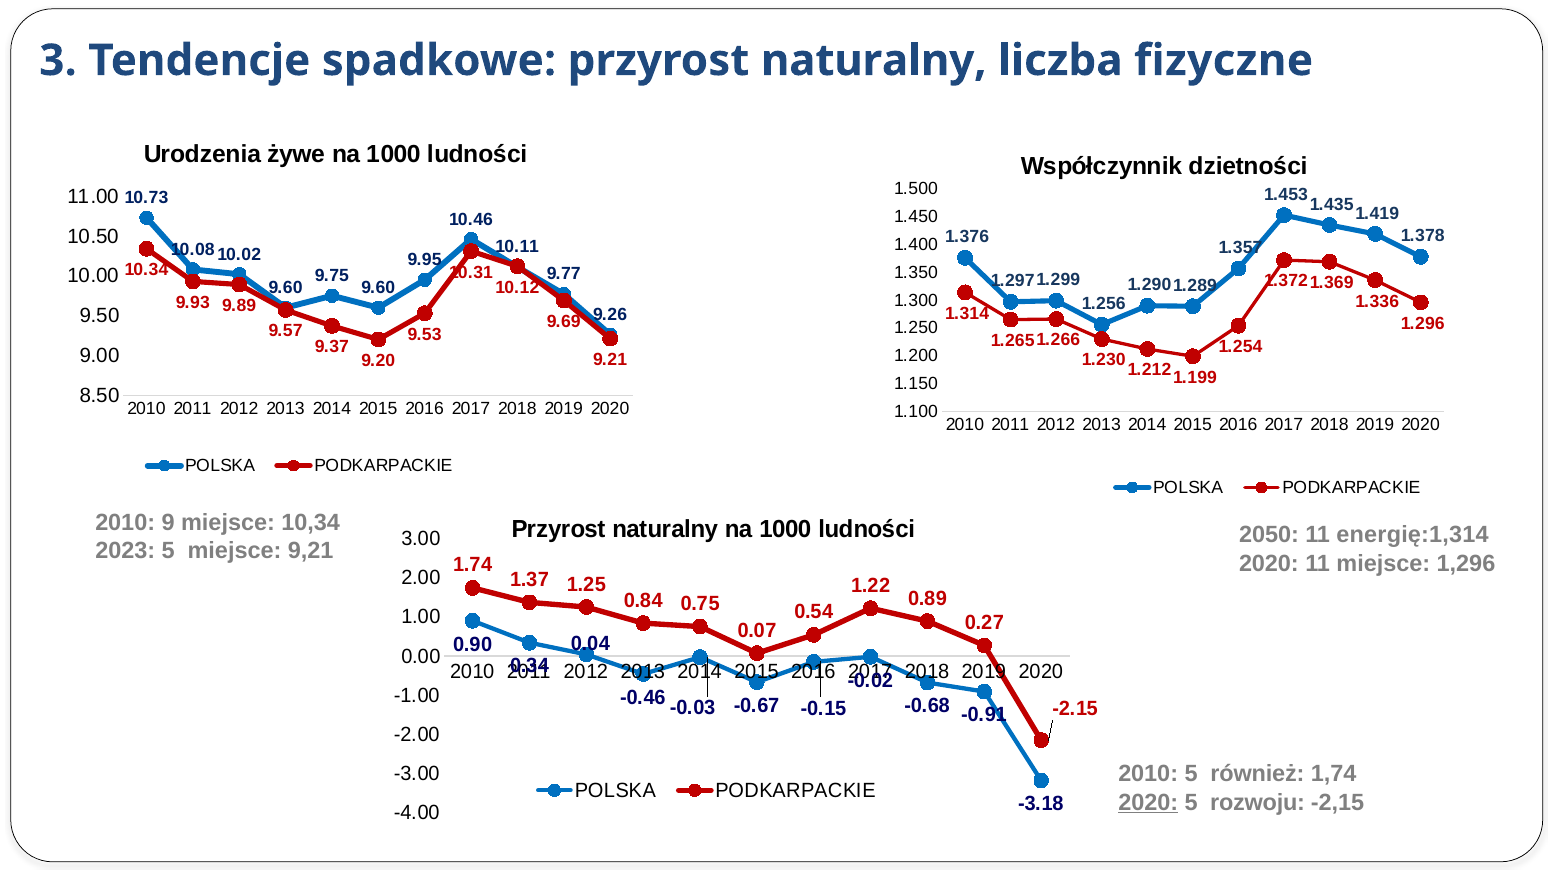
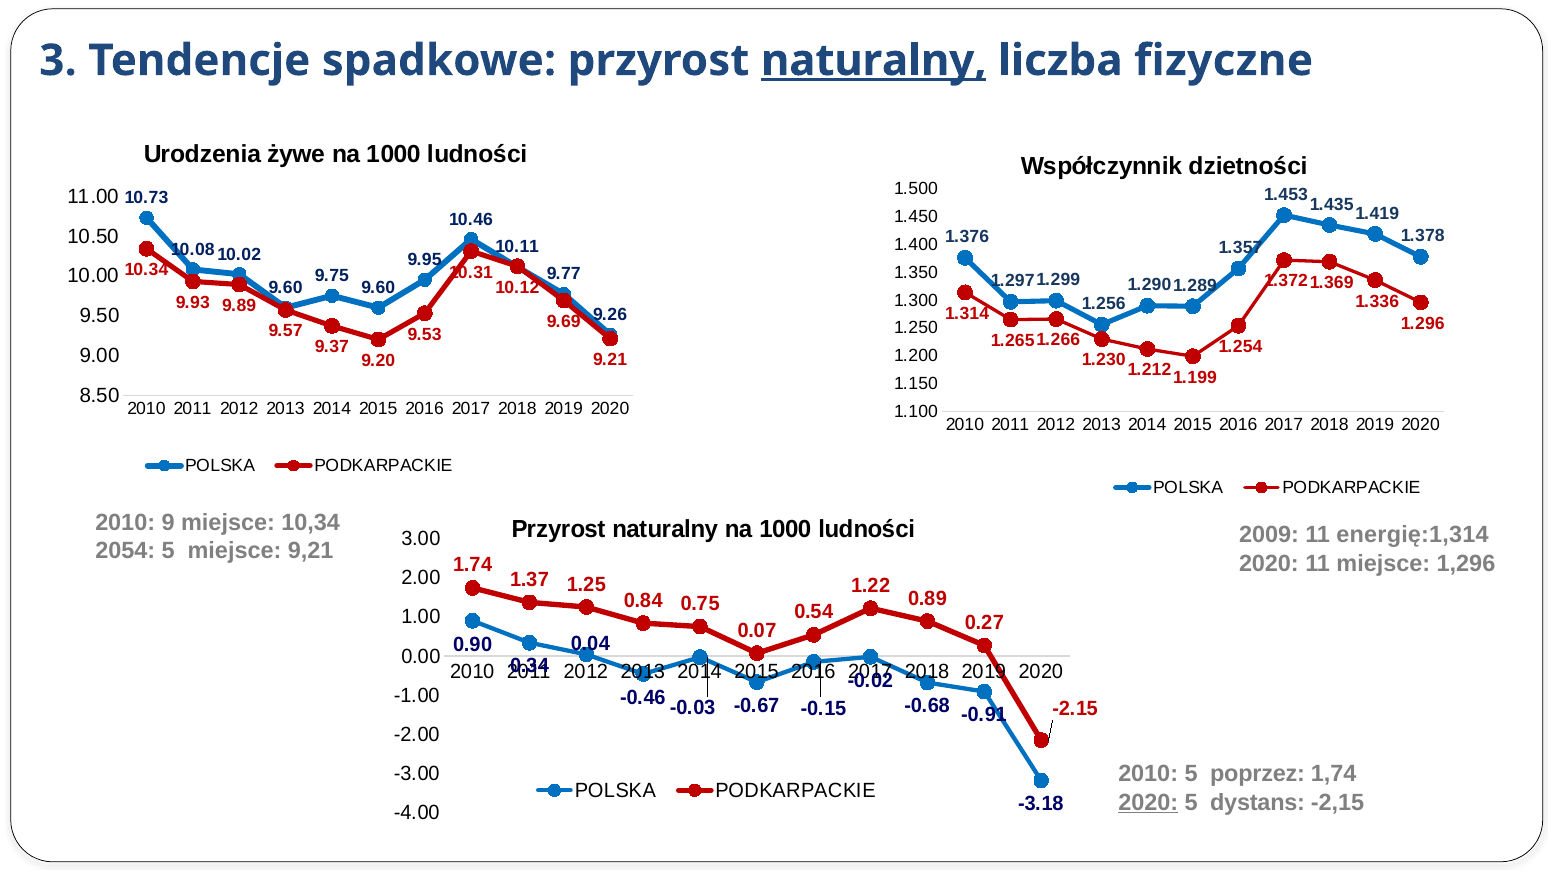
naturalny at (874, 61) underline: none -> present
2050: 2050 -> 2009
2023: 2023 -> 2054
również: również -> poprzez
rozwoju: rozwoju -> dystans
